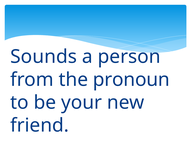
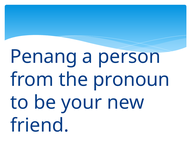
Sounds: Sounds -> Penang
